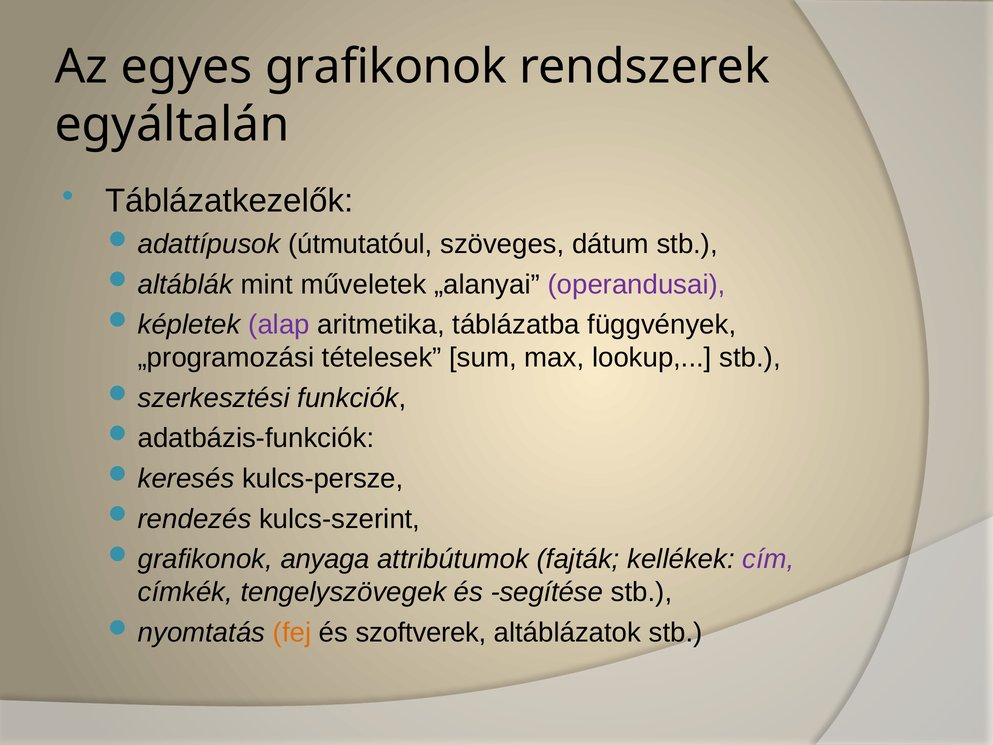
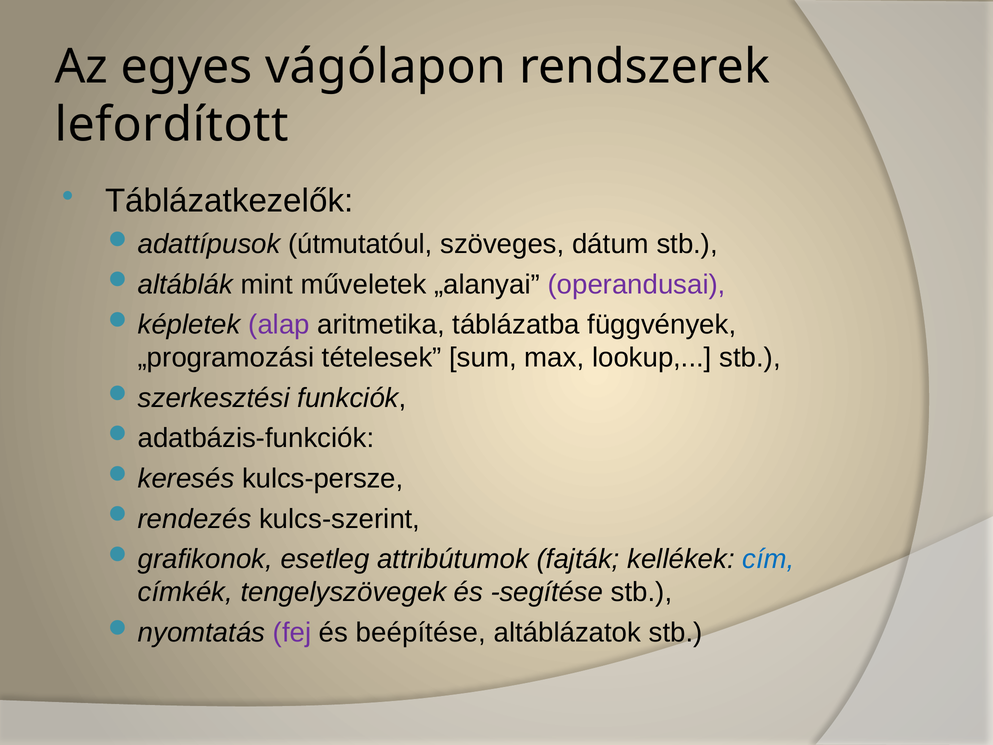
grafikonok: grafikonok -> vágólapon
egyáltalán: egyáltalán -> lefordított
anyaga: anyaga -> esetleg
cím colour: purple -> blue
fej colour: orange -> purple
szoftverek: szoftverek -> beépítése
